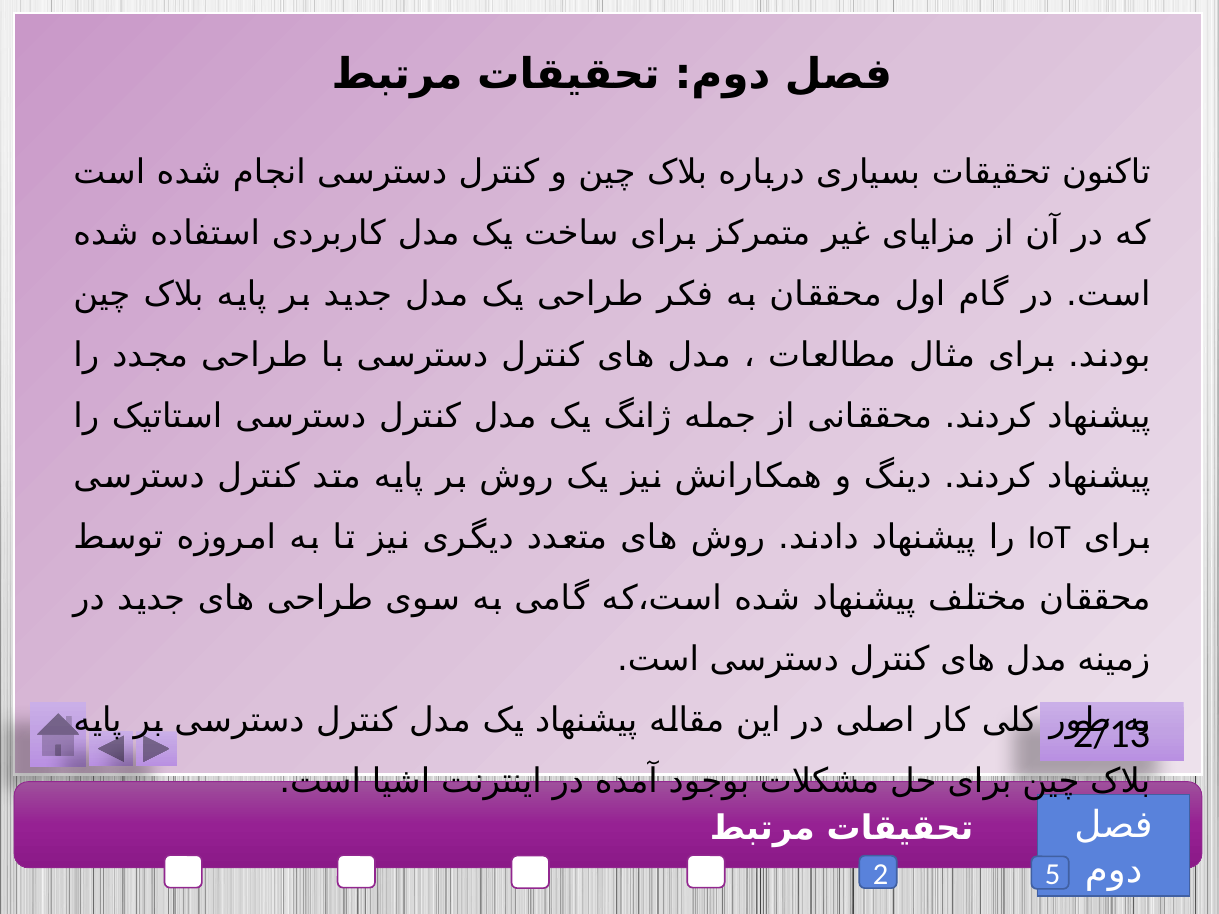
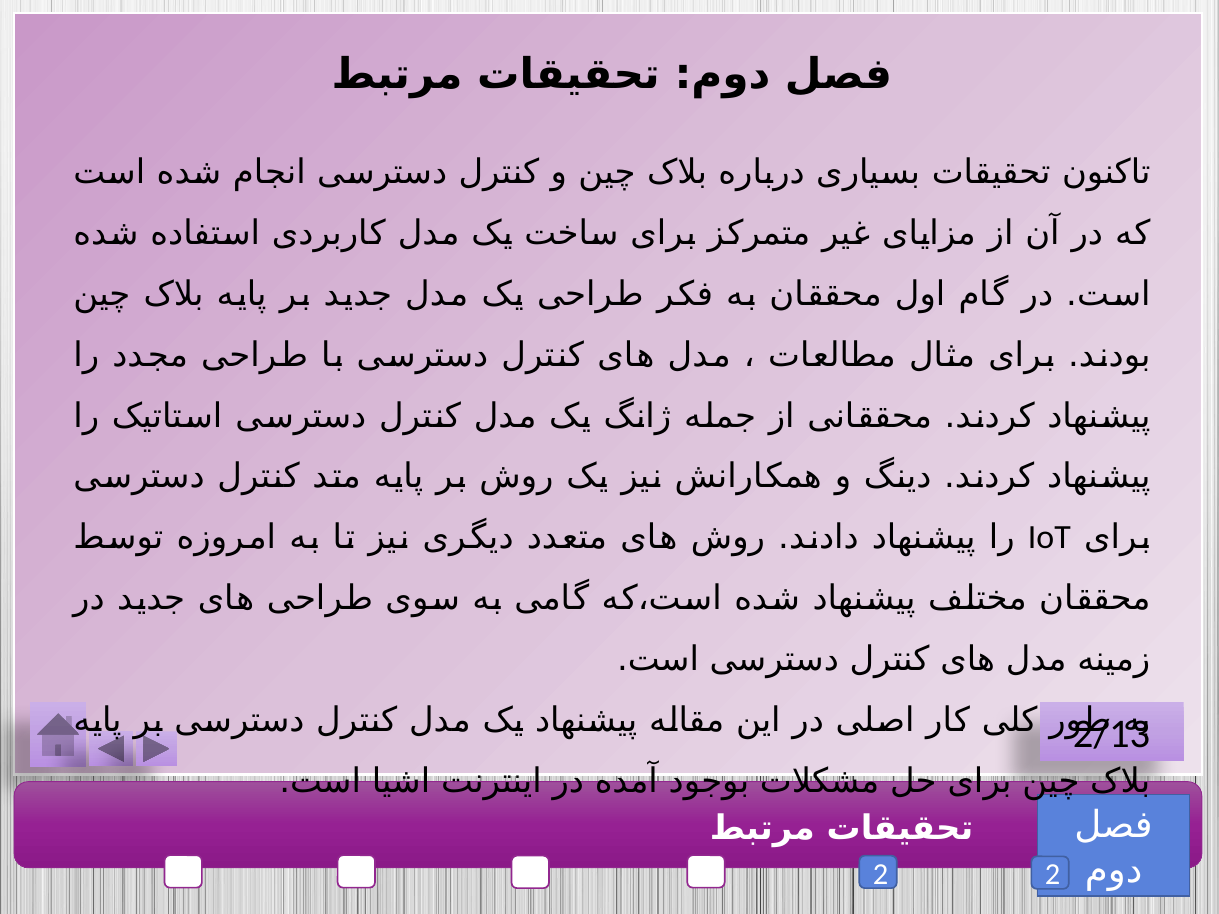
2 5: 5 -> 2
